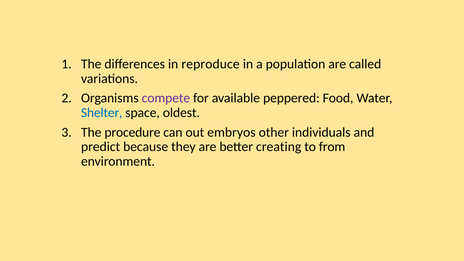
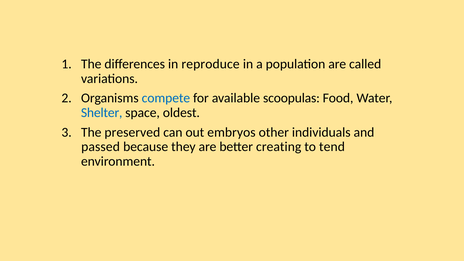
compete colour: purple -> blue
peppered: peppered -> scoopulas
procedure: procedure -> preserved
predict: predict -> passed
from: from -> tend
